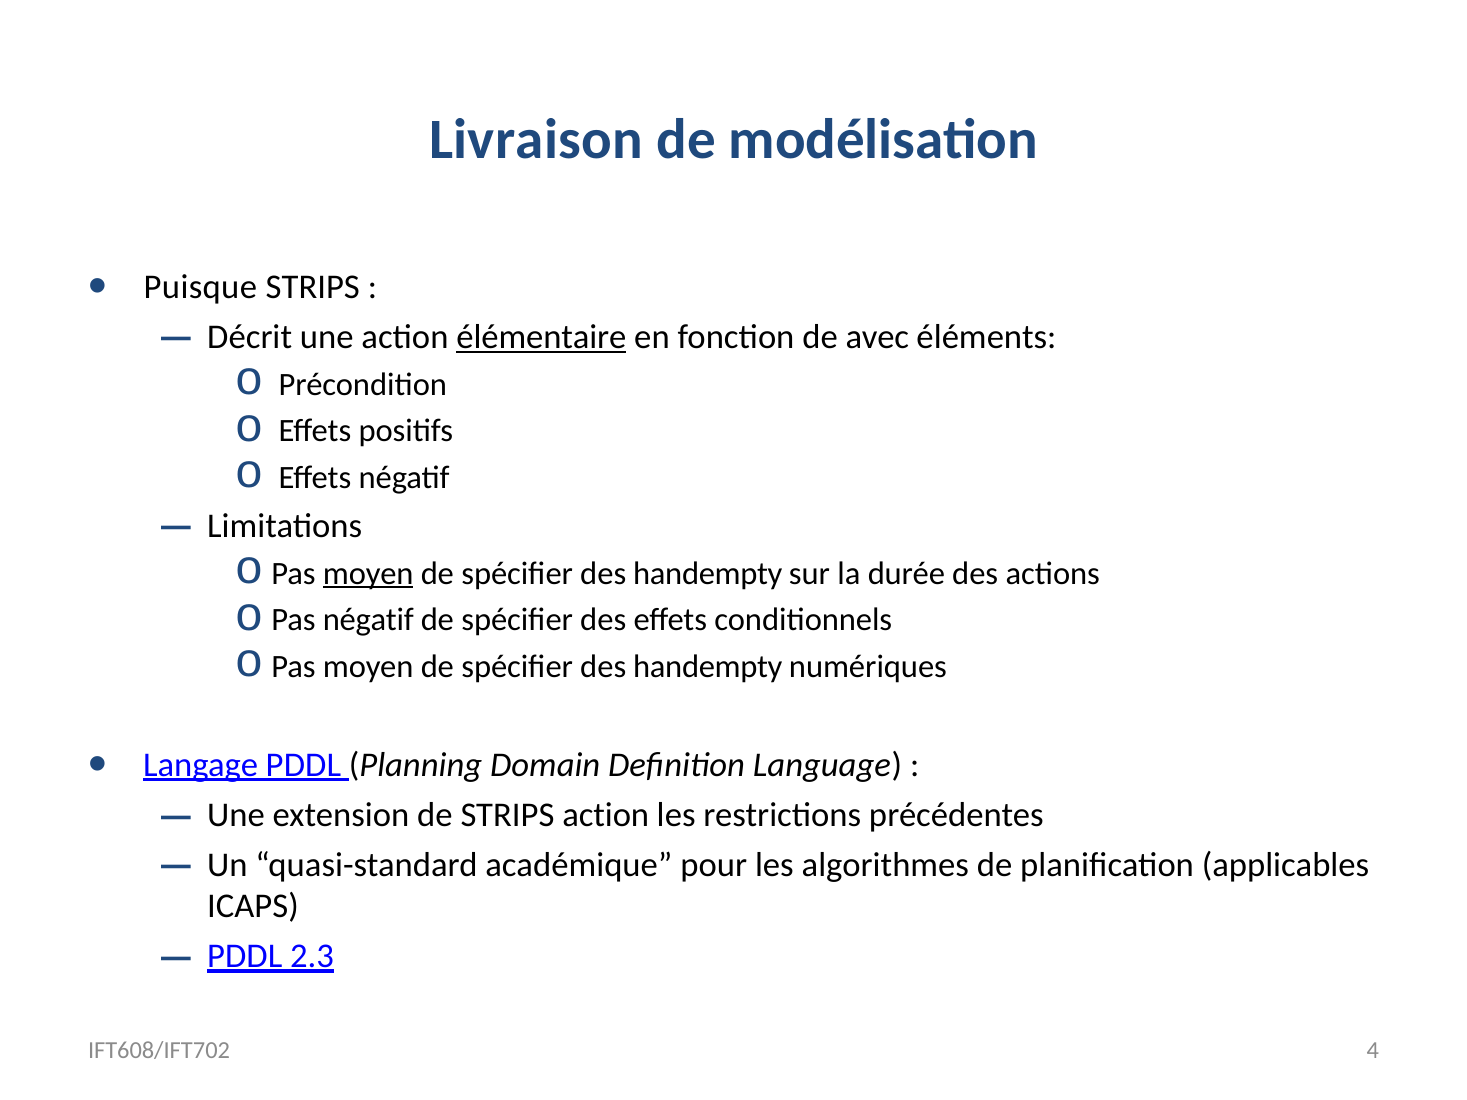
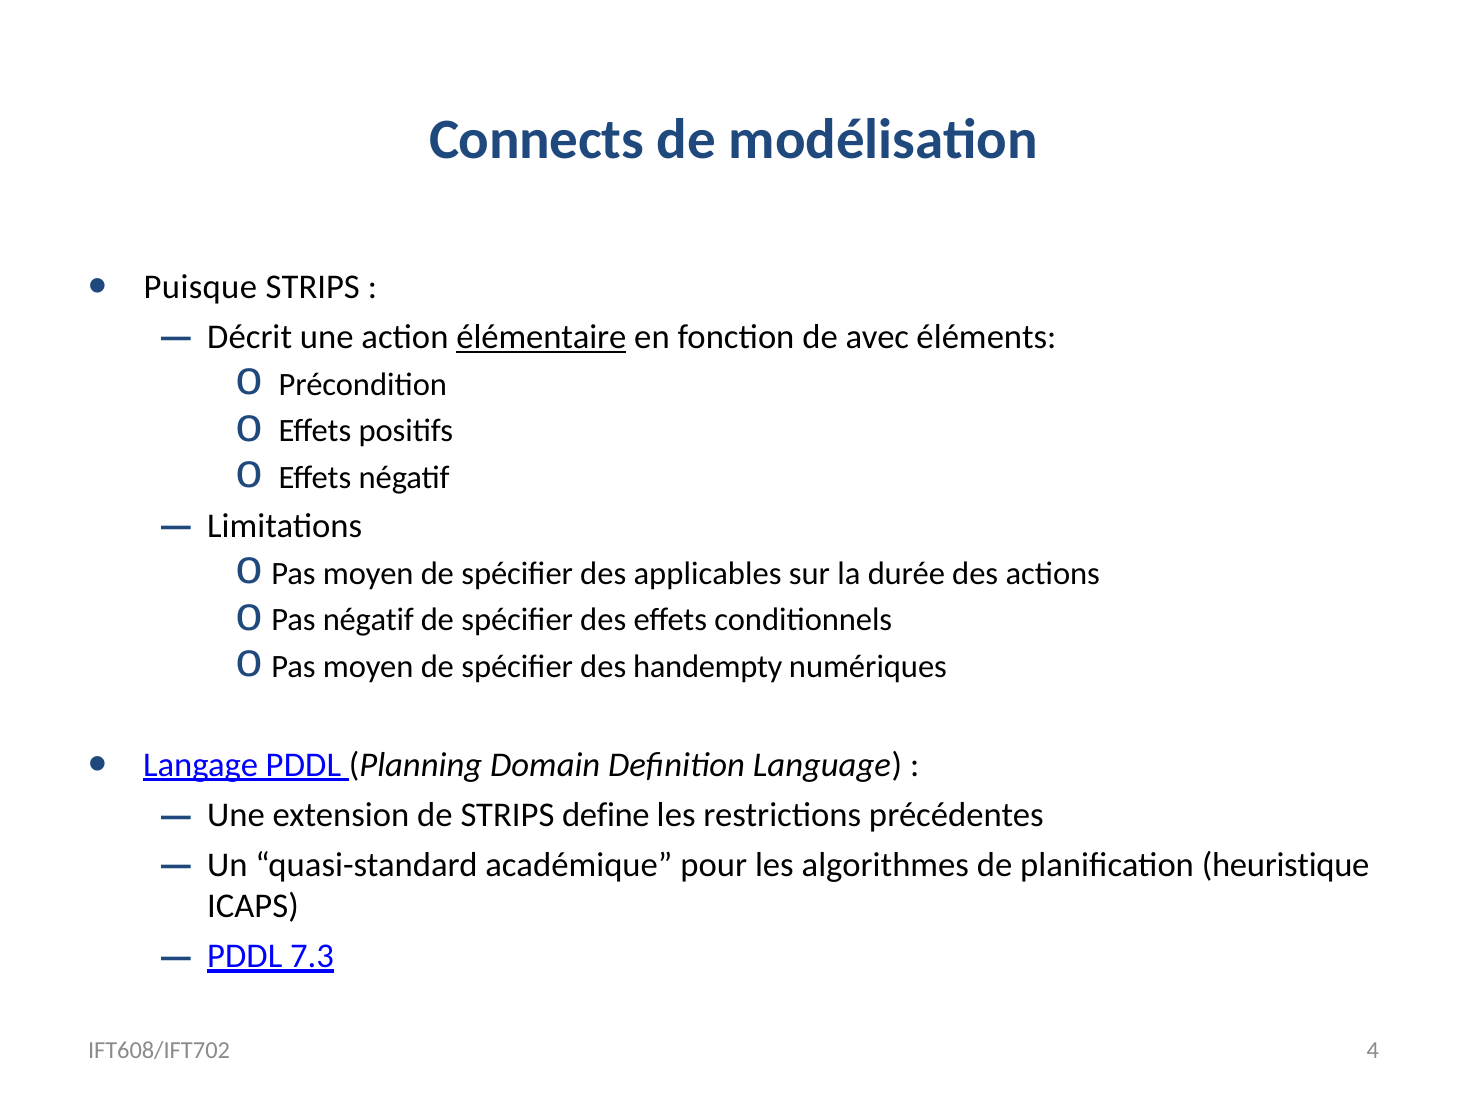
Livraison: Livraison -> Connects
moyen at (368, 574) underline: present -> none
handempty at (708, 574): handempty -> applicables
STRIPS action: action -> define
applicables: applicables -> heuristique
2.3: 2.3 -> 7.3
